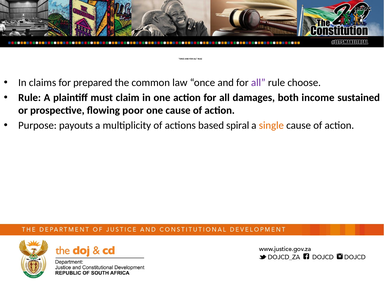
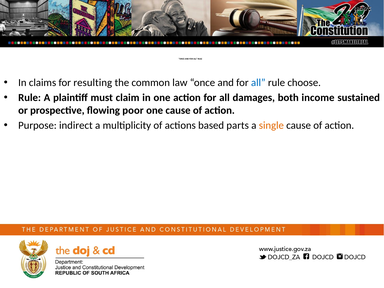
prepared: prepared -> resulting
all at (258, 83) colour: purple -> blue
payouts: payouts -> indirect
spiral: spiral -> parts
